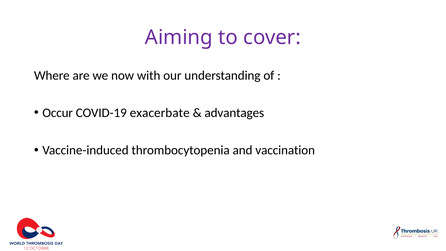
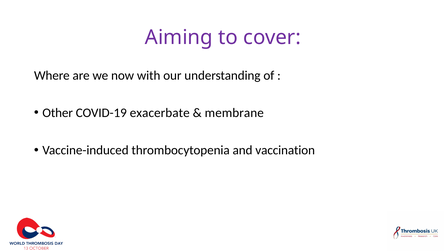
Occur: Occur -> Other
advantages: advantages -> membrane
